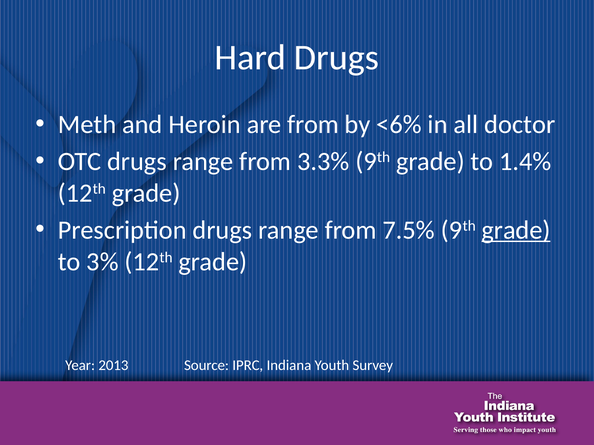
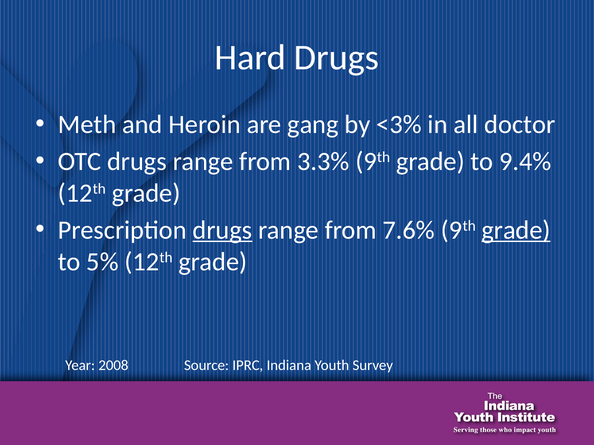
are from: from -> gang
<6%: <6% -> <3%
1.4%: 1.4% -> 9.4%
drugs at (222, 230) underline: none -> present
7.5%: 7.5% -> 7.6%
3%: 3% -> 5%
2013: 2013 -> 2008
